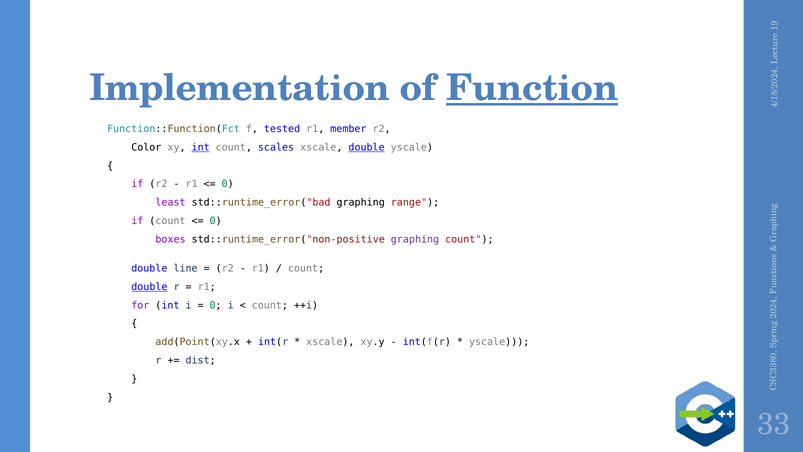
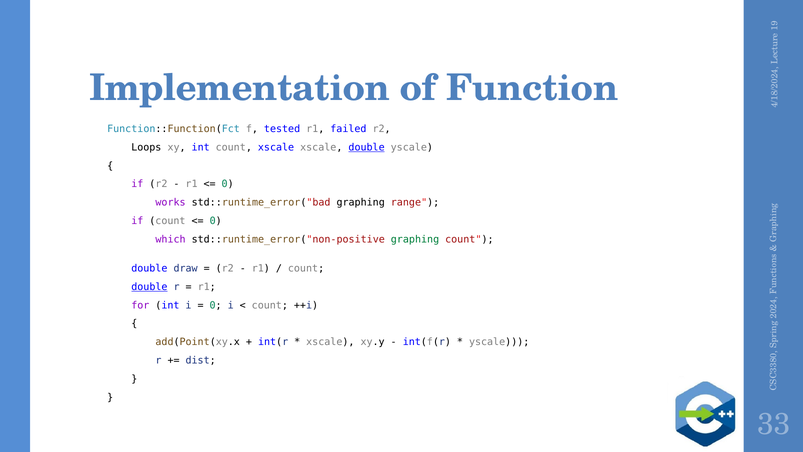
Function underline: present -> none
member: member -> failed
Color: Color -> Loops
int at (201, 147) underline: present -> none
count scales: scales -> xscale
least: least -> works
boxes: boxes -> which
graphing at (415, 239) colour: purple -> green
line: line -> draw
